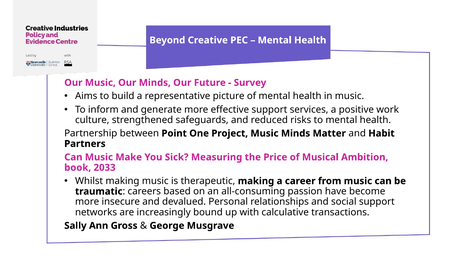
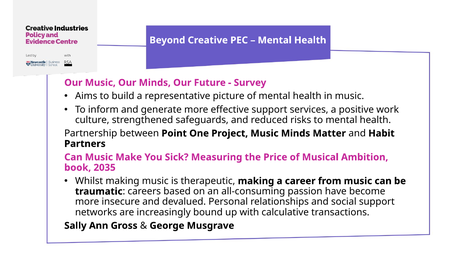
2033: 2033 -> 2035
